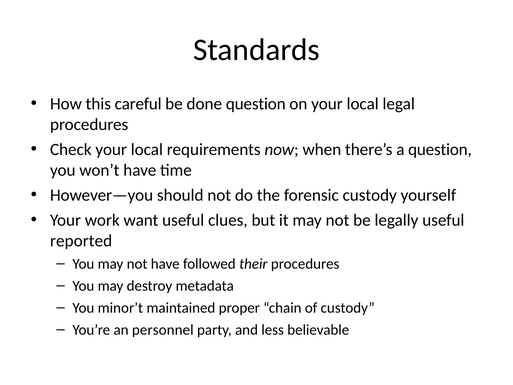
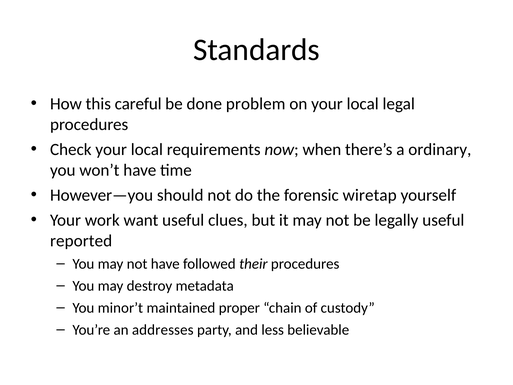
done question: question -> problem
a question: question -> ordinary
forensic custody: custody -> wiretap
personnel: personnel -> addresses
